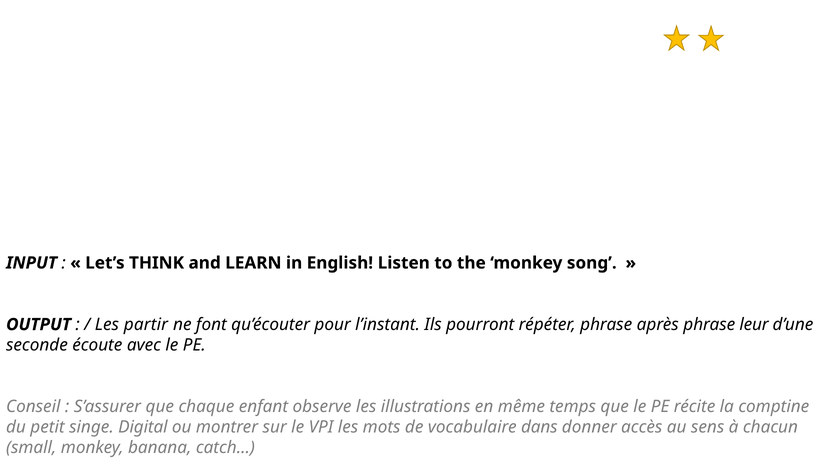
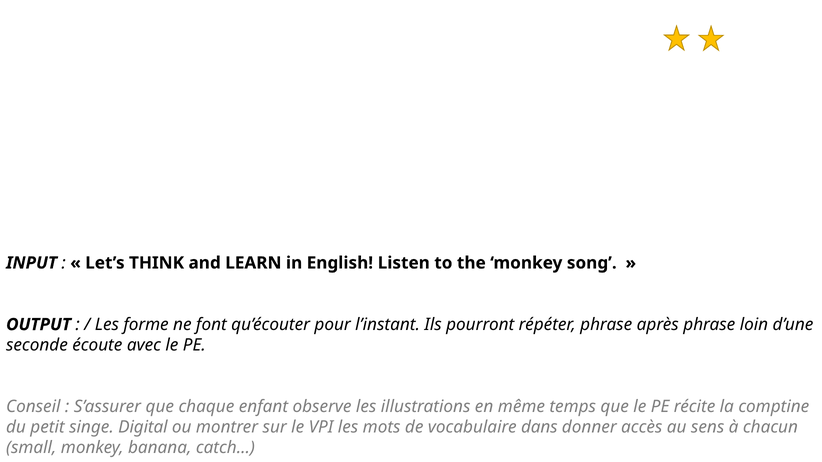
partir: partir -> forme
leur: leur -> loin
